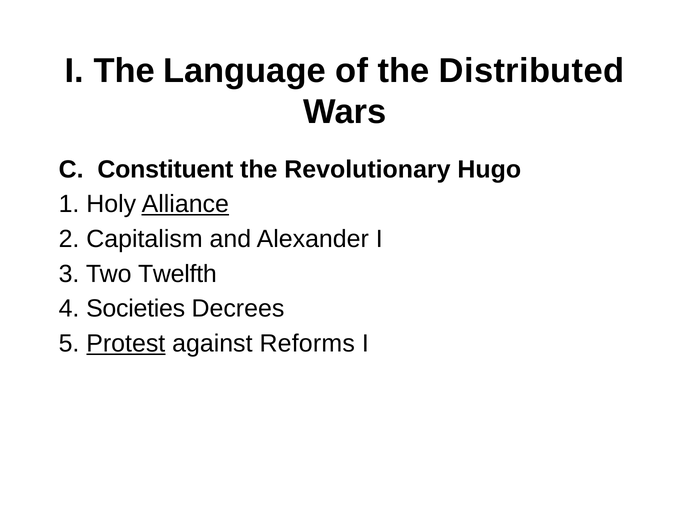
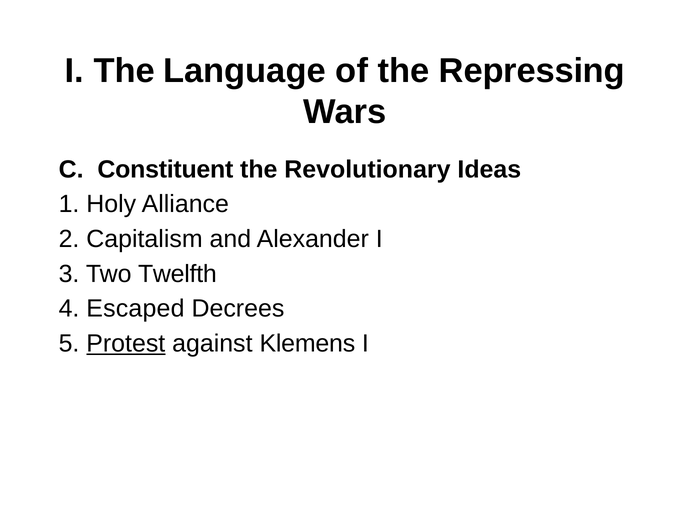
Distributed: Distributed -> Repressing
Hugo: Hugo -> Ideas
Alliance underline: present -> none
Societies: Societies -> Escaped
Reforms: Reforms -> Klemens
